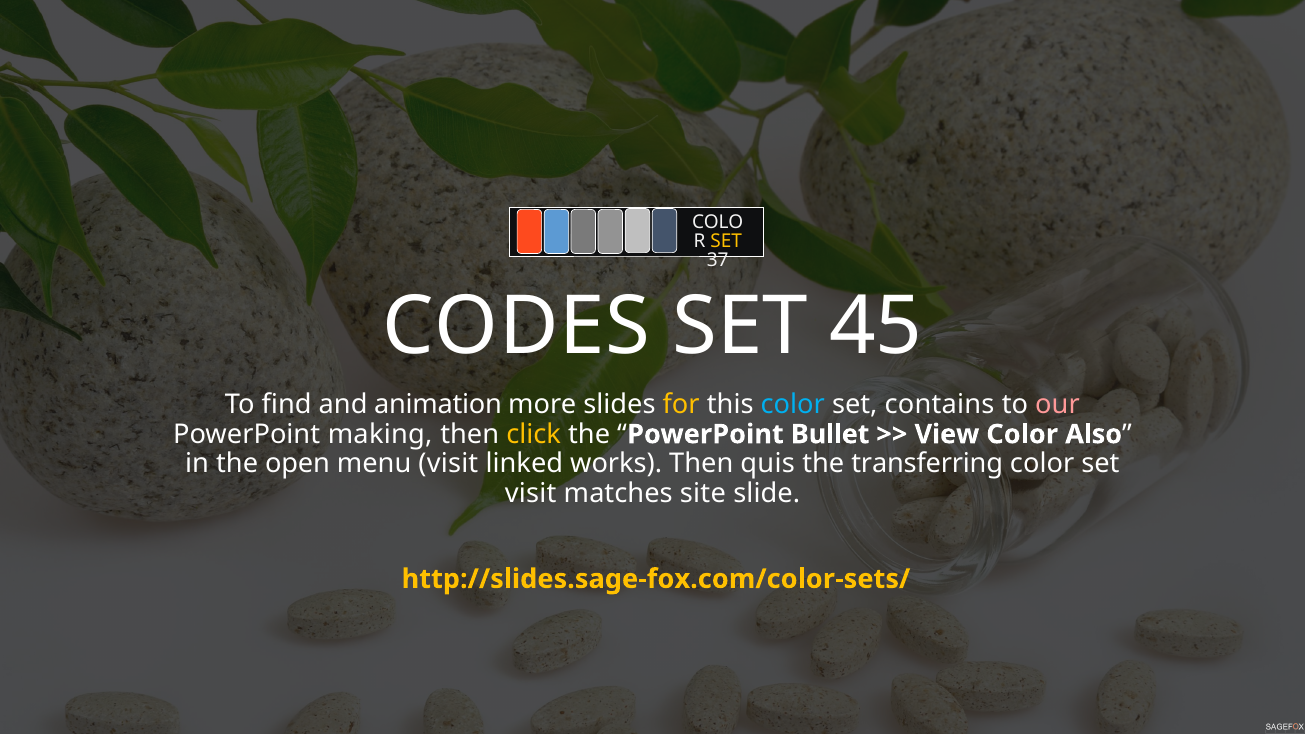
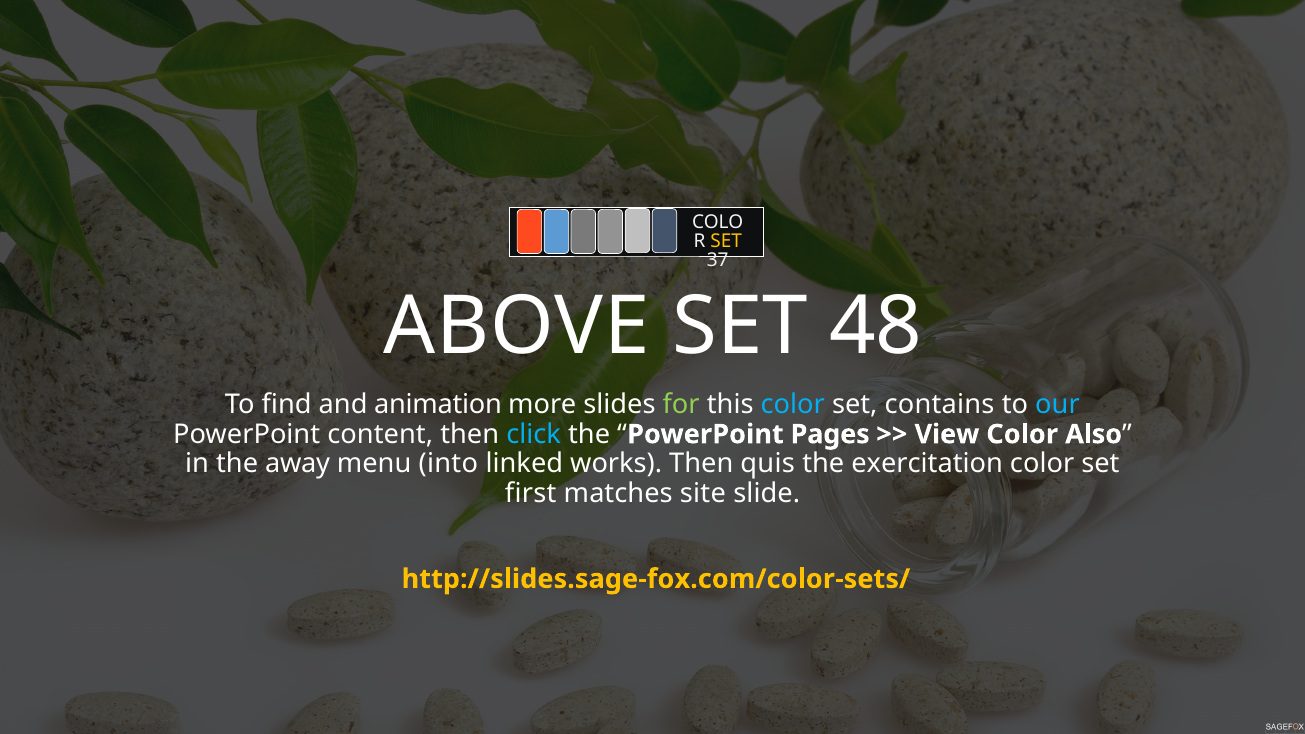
CODES: CODES -> ABOVE
45: 45 -> 48
for colour: yellow -> light green
our colour: pink -> light blue
making: making -> content
click colour: yellow -> light blue
Bullet: Bullet -> Pages
open: open -> away
menu visit: visit -> into
transferring: transferring -> exercitation
visit at (531, 493): visit -> first
